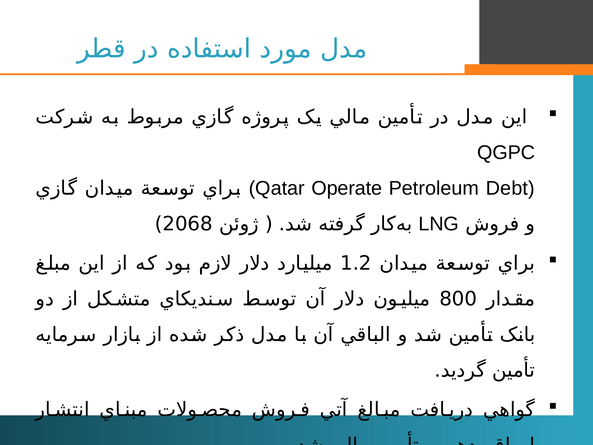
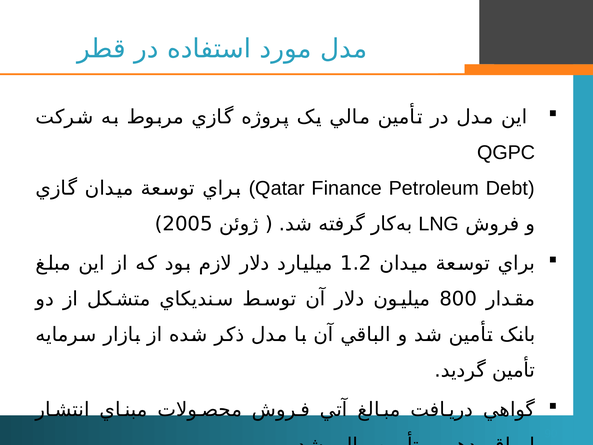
Operate: Operate -> Finance
2068: 2068 -> 2005
